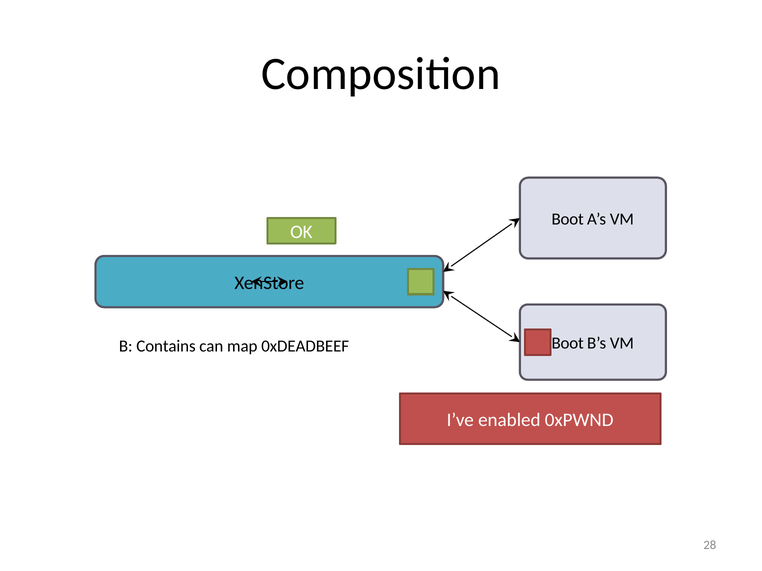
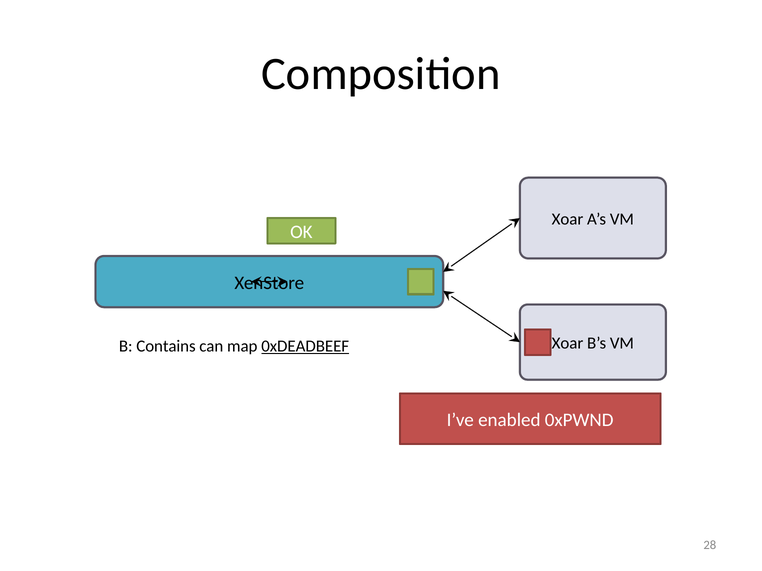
Boot at (568, 219): Boot -> Xoar
Boot at (568, 344): Boot -> Xoar
0xDEADBEEF at (305, 347) underline: none -> present
